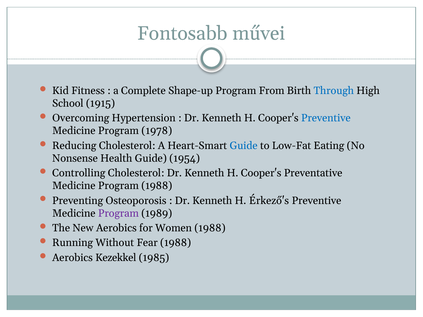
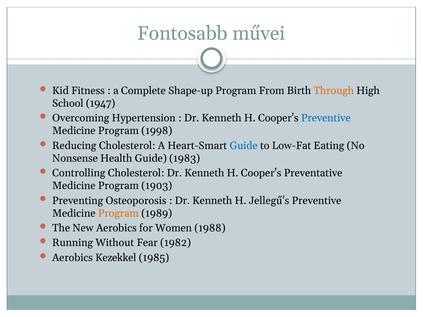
Through colour: blue -> orange
1915: 1915 -> 1947
1978: 1978 -> 1998
1954: 1954 -> 1983
Program 1988: 1988 -> 1903
Érkező's: Érkező's -> Jellegű's
Program at (118, 213) colour: purple -> orange
Fear 1988: 1988 -> 1982
